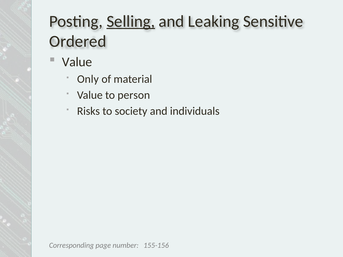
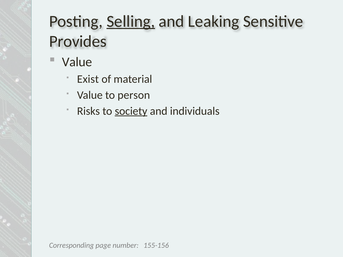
Ordered: Ordered -> Provides
Only: Only -> Exist
society underline: none -> present
